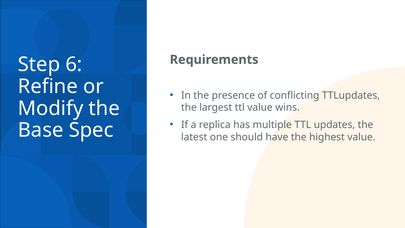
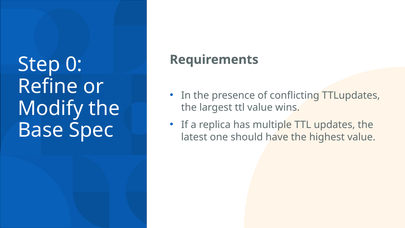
6: 6 -> 0
